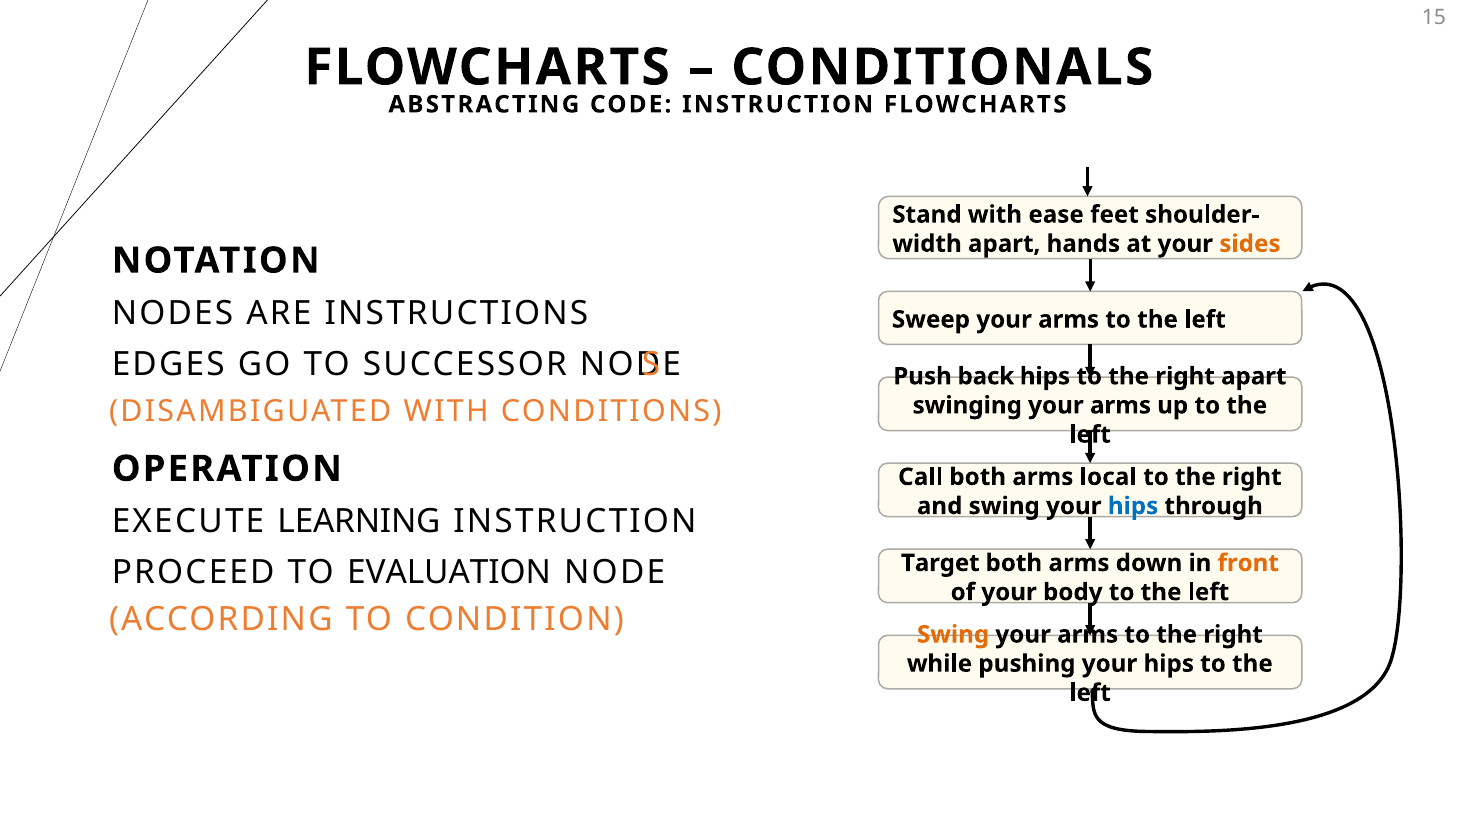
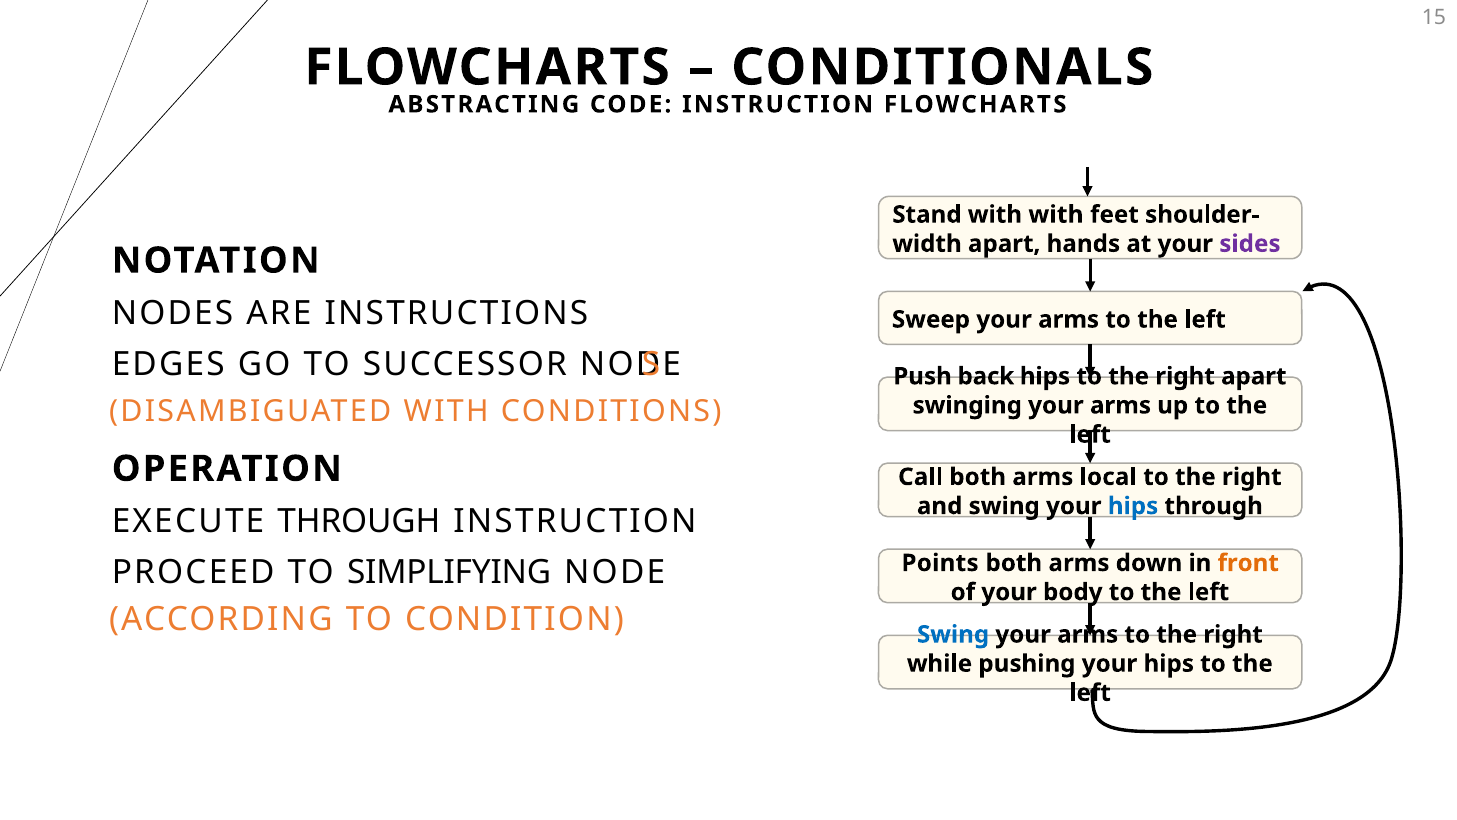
with ease: ease -> with
sides colour: orange -> purple
EXECUTE LEARNING: LEARNING -> THROUGH
Target: Target -> Points
EVALUATION: EVALUATION -> SIMPLIFYING
Swing at (953, 634) colour: orange -> blue
